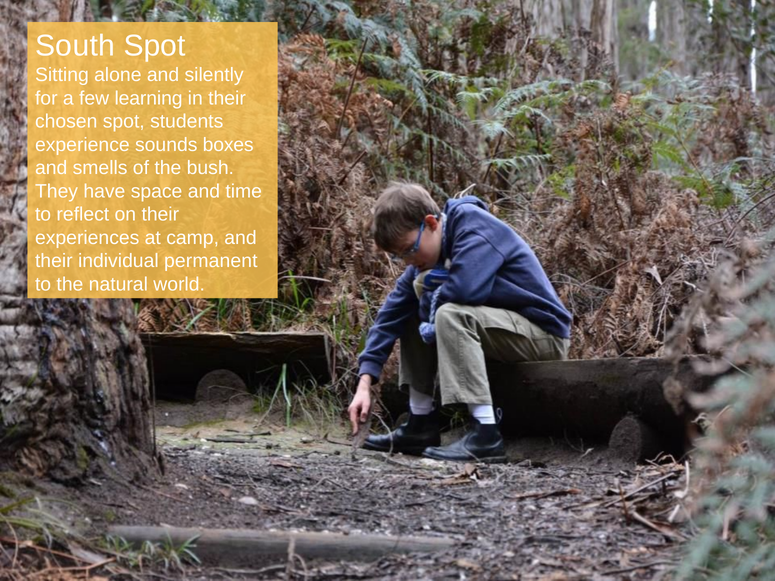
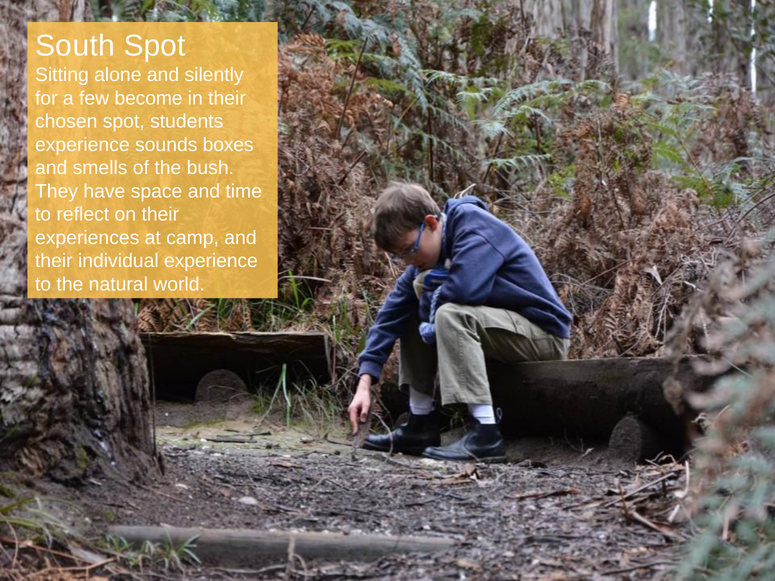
learning: learning -> become
individual permanent: permanent -> experience
